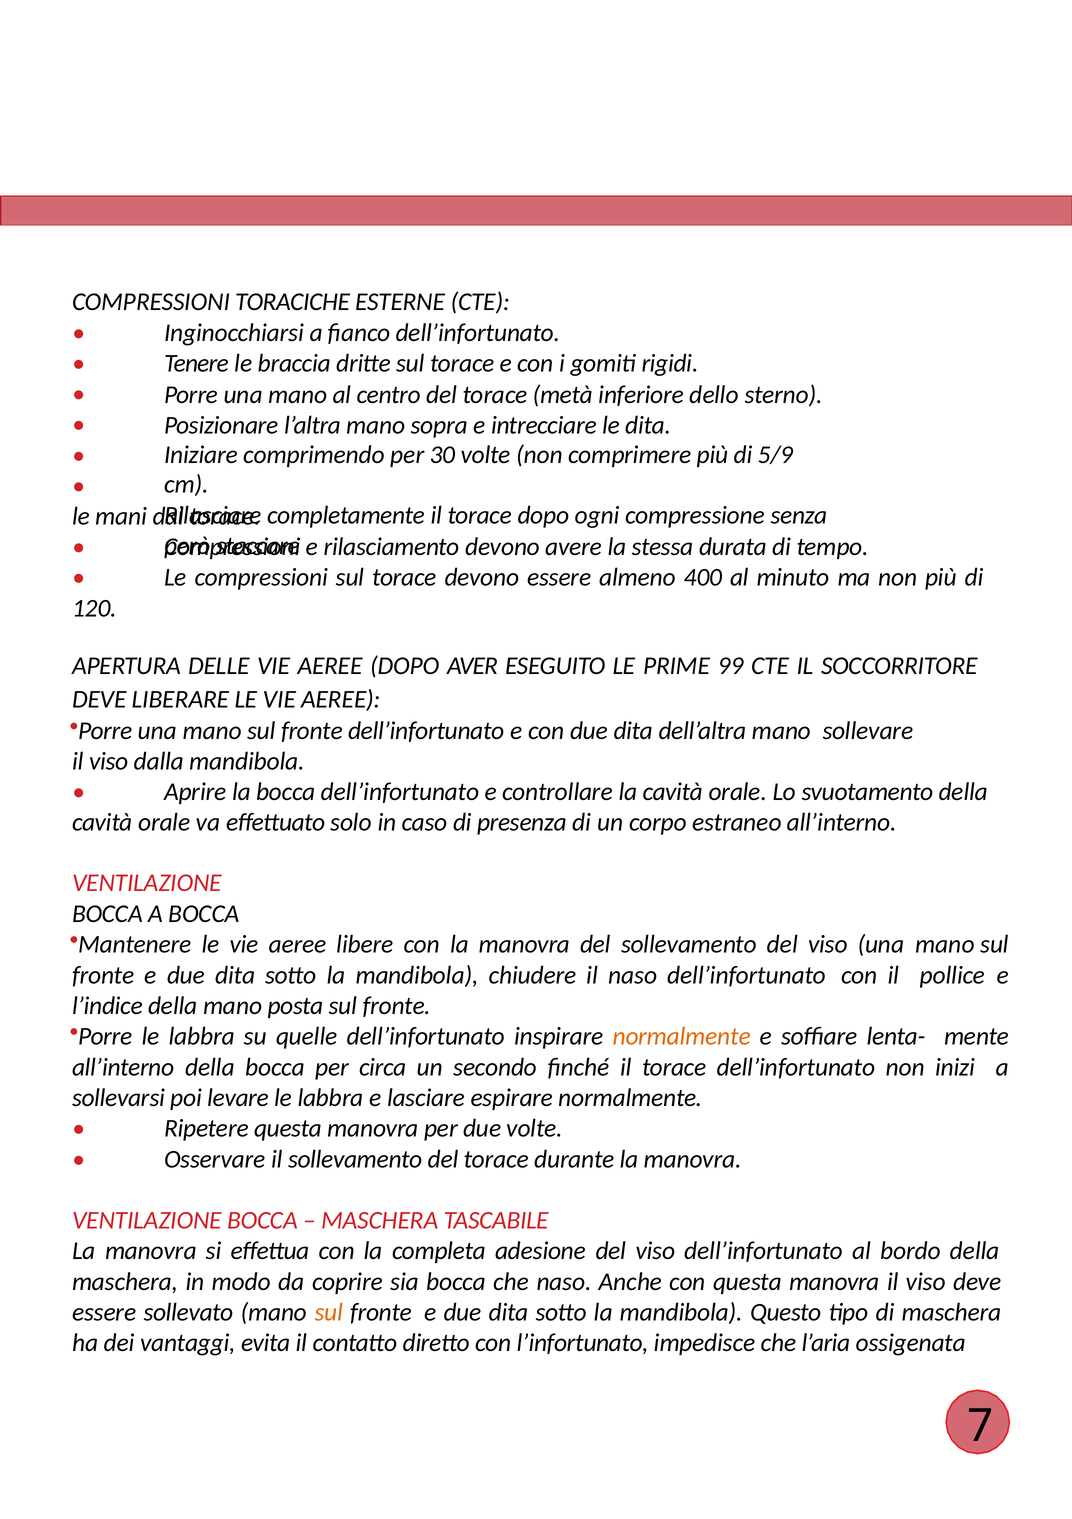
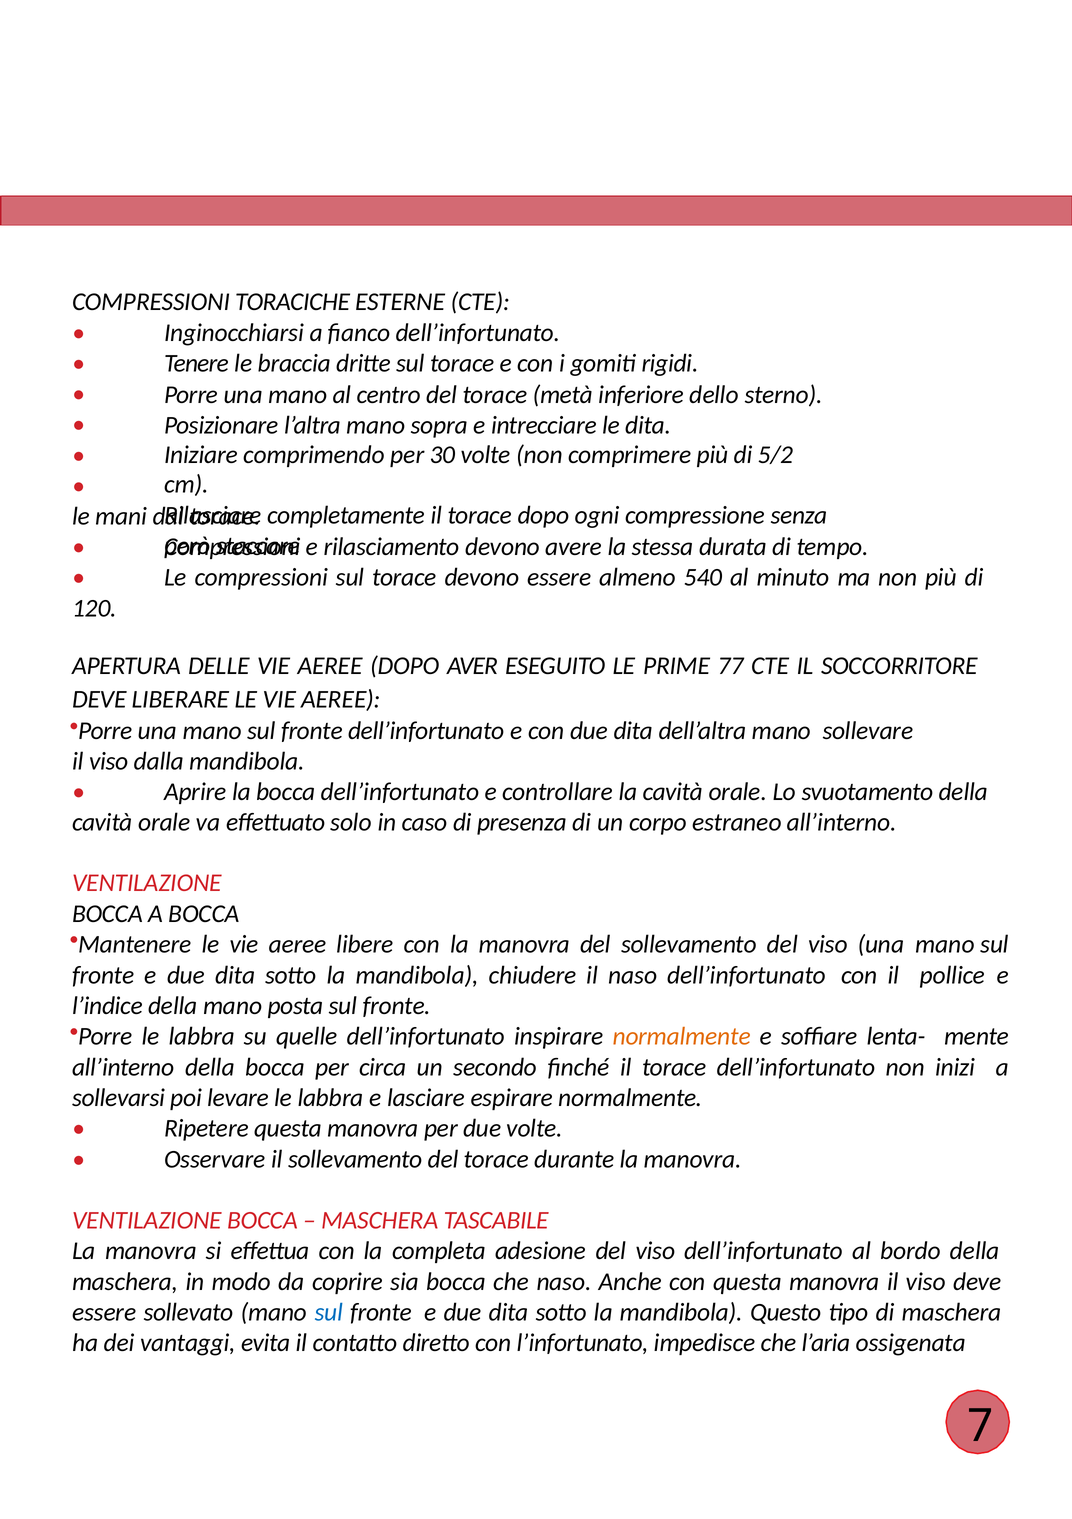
5/9: 5/9 -> 5/2
400: 400 -> 540
99: 99 -> 77
sul at (329, 1312) colour: orange -> blue
